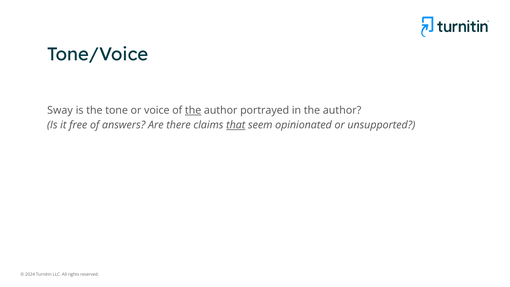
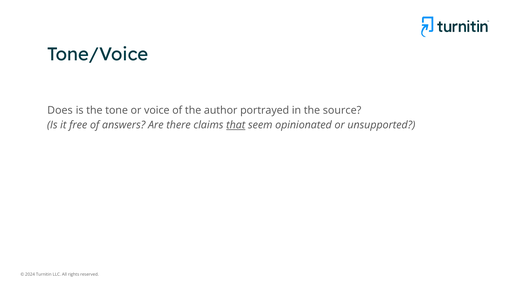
Sway: Sway -> Does
the at (193, 110) underline: present -> none
in the author: author -> source
